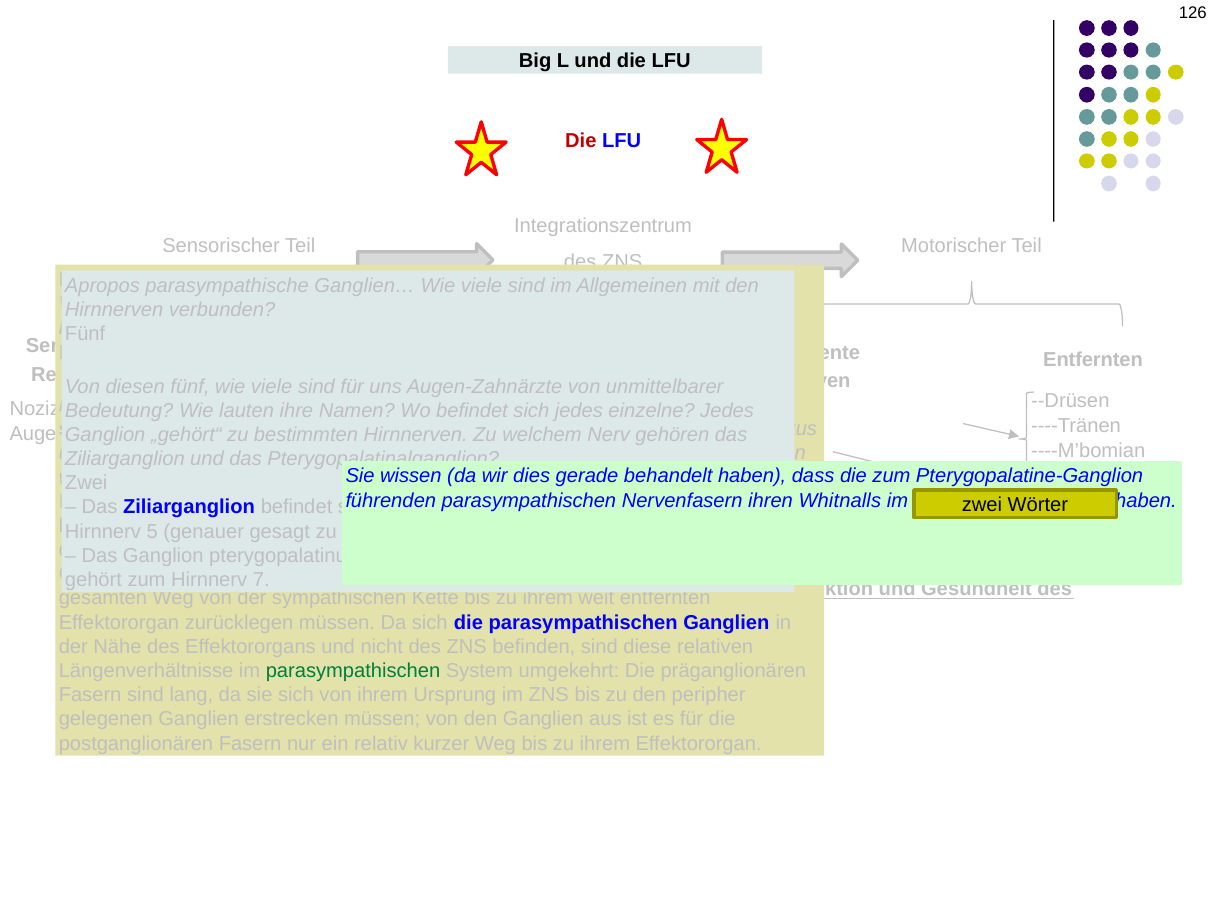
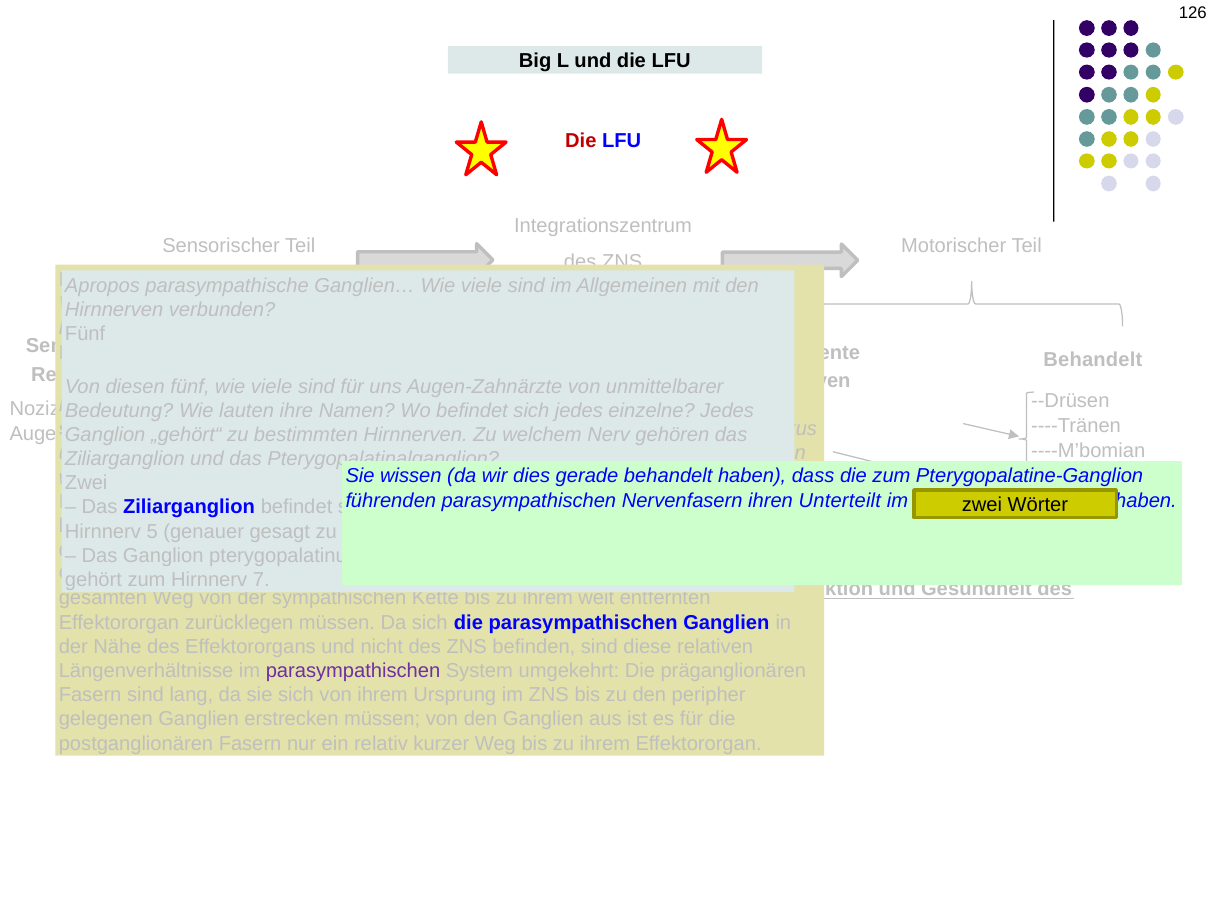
Entfernten at (1093, 360): Entfernten -> Behandelt
Whitnalls at (840, 501): Whitnalls -> Unterteilt
parasympathischen at (353, 671) colour: green -> purple
